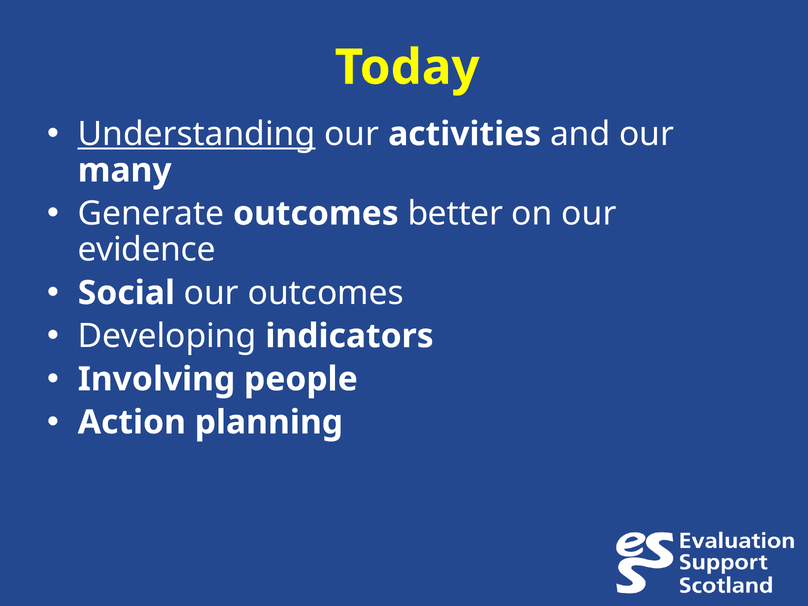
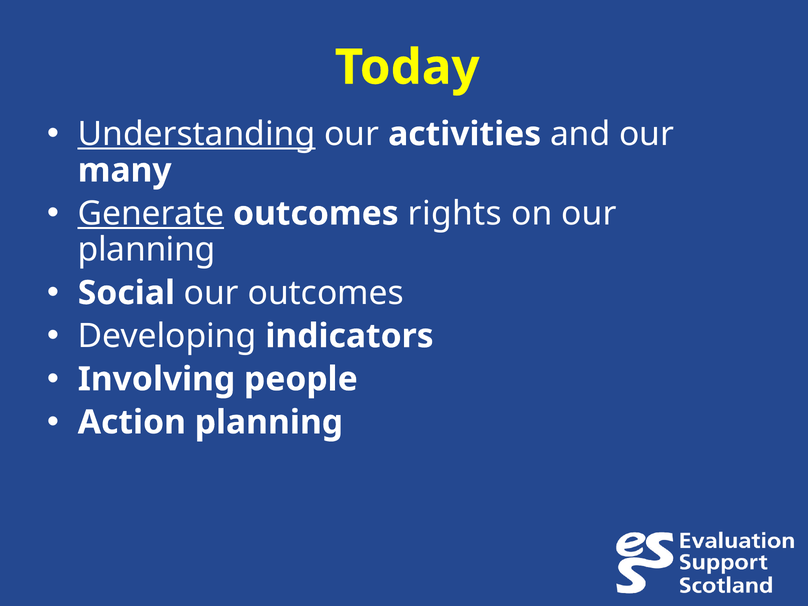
Generate underline: none -> present
better: better -> rights
evidence at (147, 250): evidence -> planning
